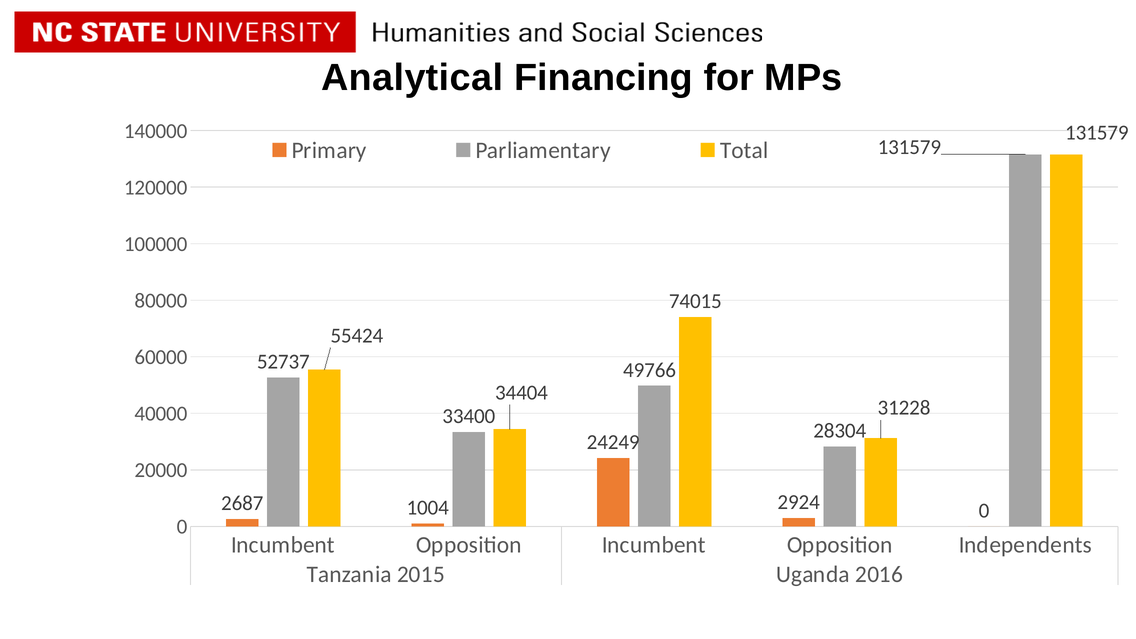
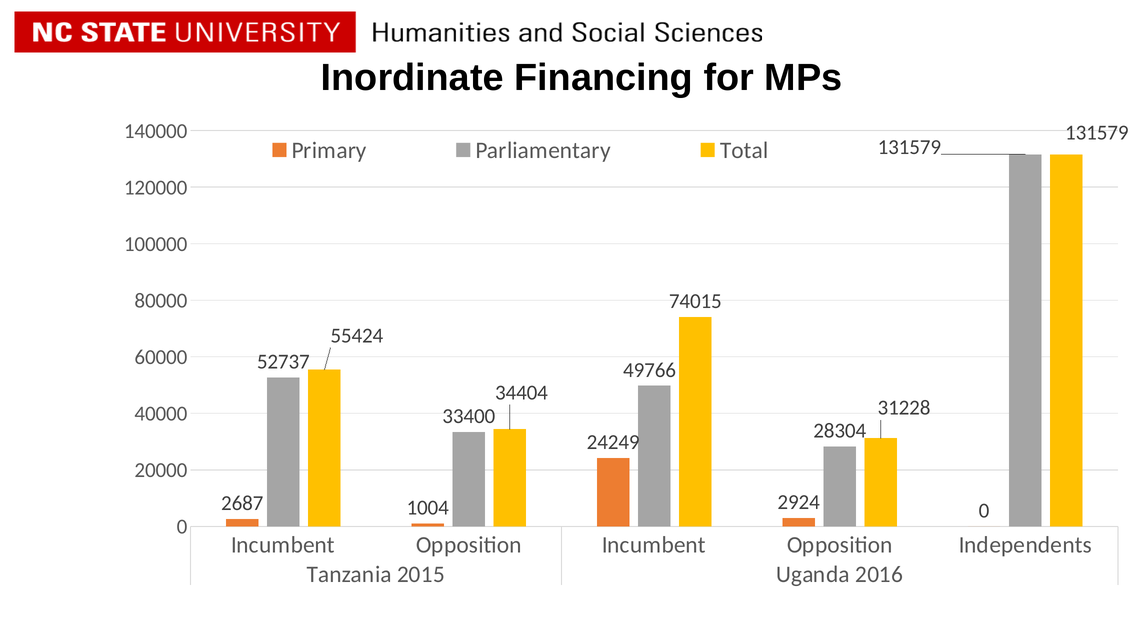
Analytical: Analytical -> Inordinate
